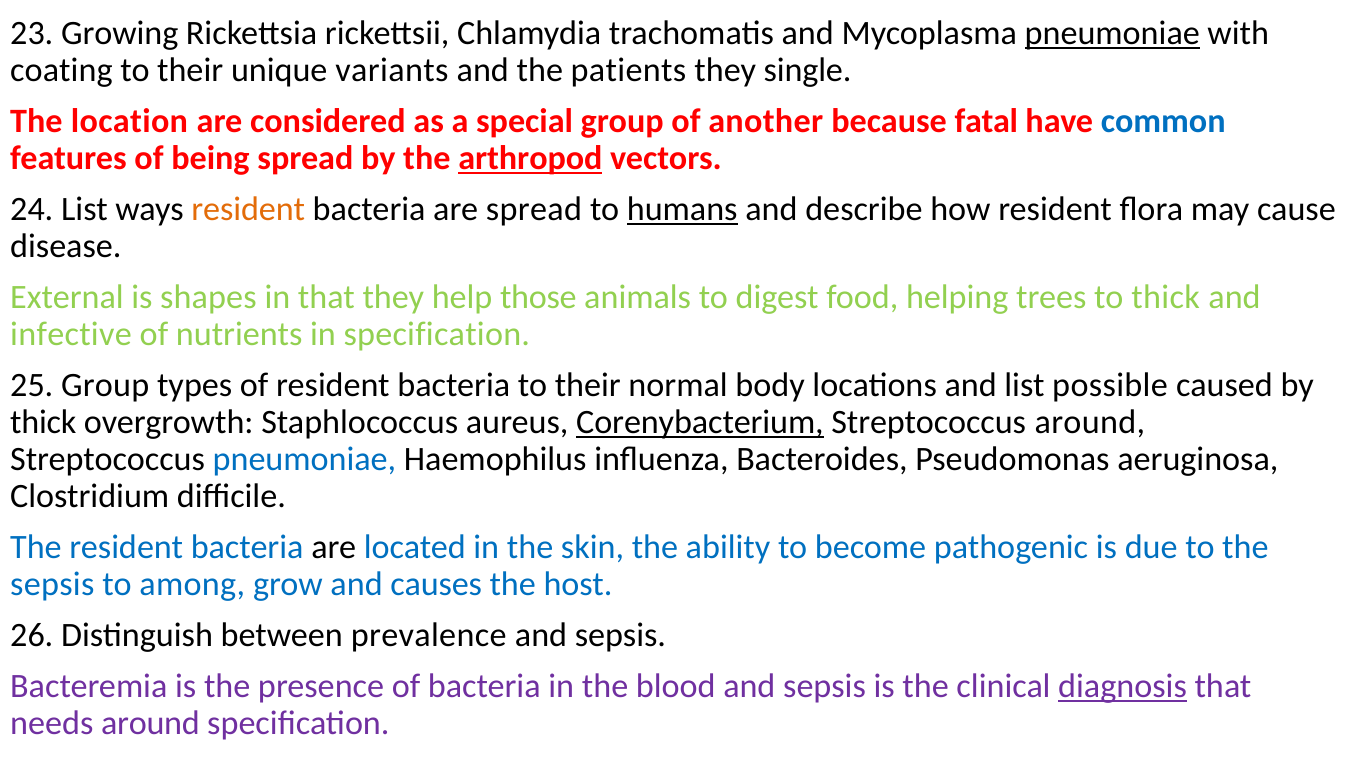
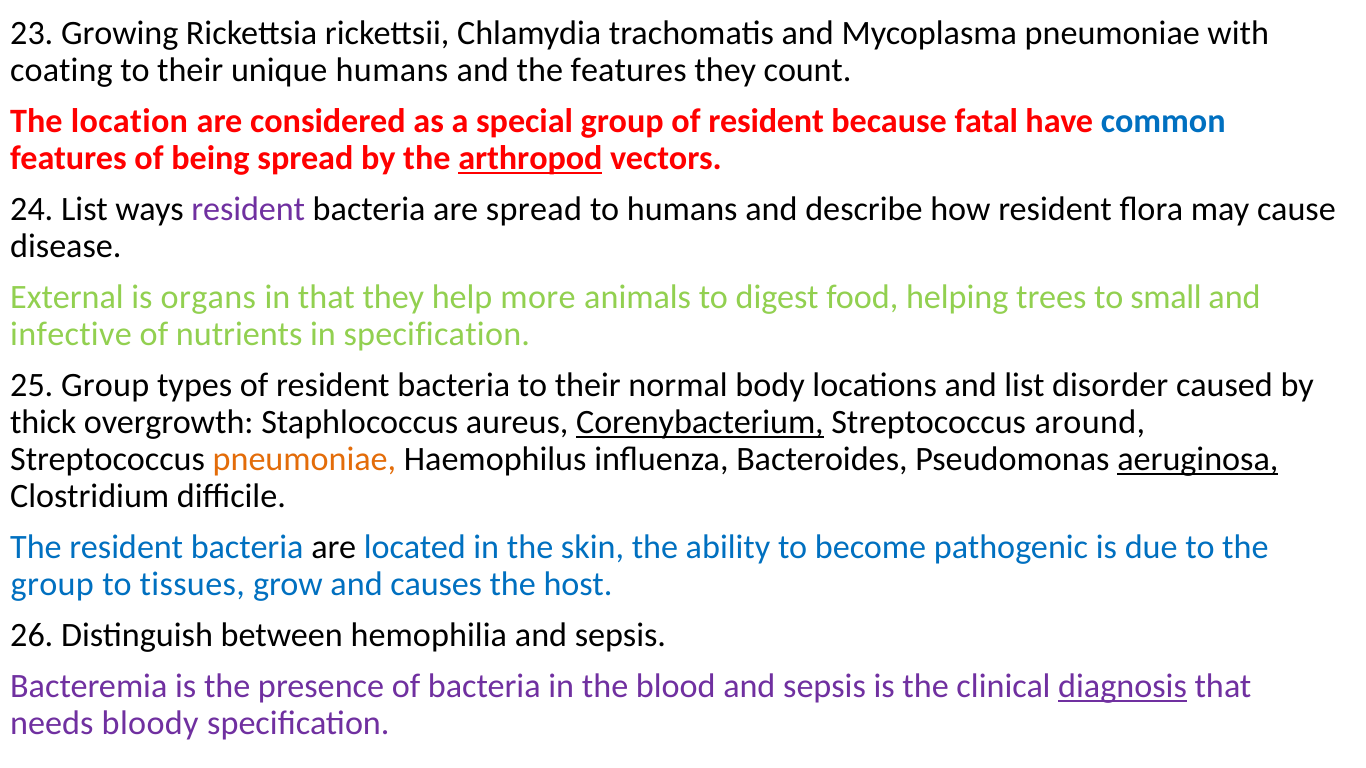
pneumoniae at (1112, 34) underline: present -> none
unique variants: variants -> humans
the patients: patients -> features
single: single -> count
group of another: another -> resident
resident at (248, 210) colour: orange -> purple
humans at (682, 210) underline: present -> none
shapes: shapes -> organs
those: those -> more
to thick: thick -> small
possible: possible -> disorder
pneumoniae at (304, 459) colour: blue -> orange
aeruginosa underline: none -> present
sepsis at (52, 584): sepsis -> group
among: among -> tissues
prevalence: prevalence -> hemophilia
needs around: around -> bloody
